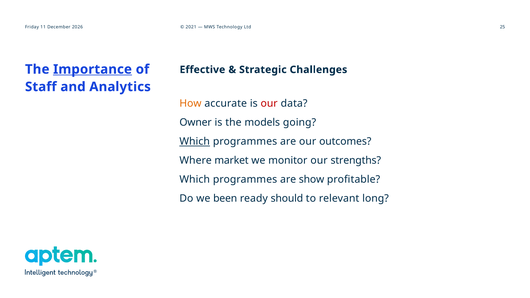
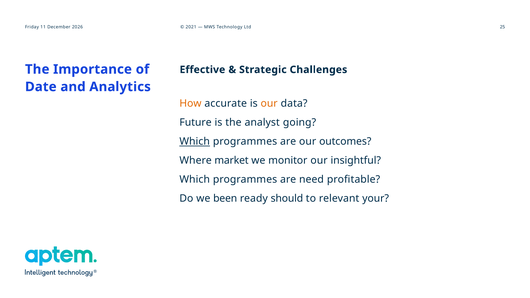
Importance underline: present -> none
Staff: Staff -> Date
our at (269, 103) colour: red -> orange
Owner: Owner -> Future
models: models -> analyst
strengths: strengths -> insightful
show: show -> need
long: long -> your
